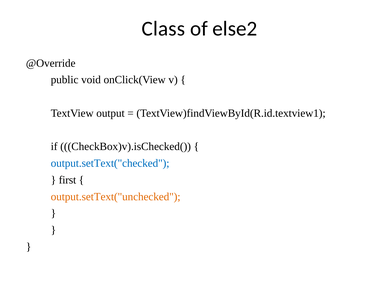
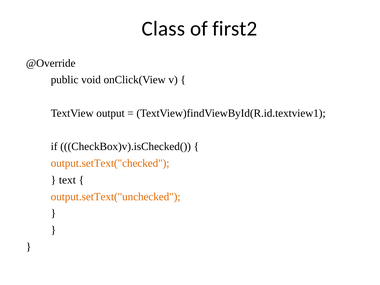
else2: else2 -> first2
output.setText("checked colour: blue -> orange
first: first -> text
